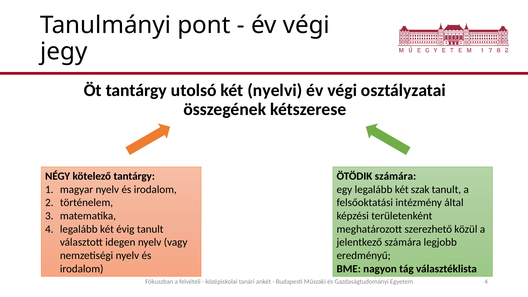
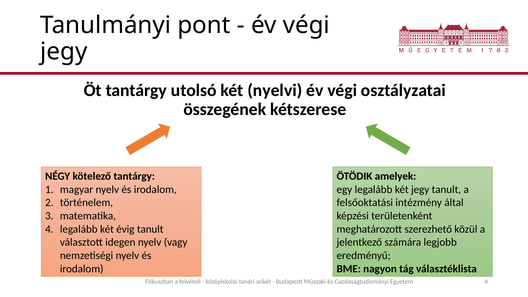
ÖTÖDIK számára: számára -> amelyek
két szak: szak -> jegy
